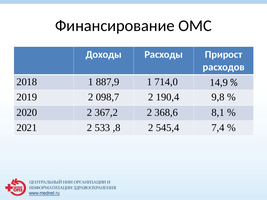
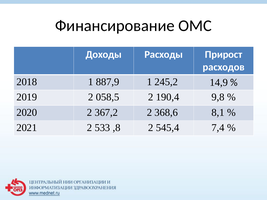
714,0: 714,0 -> 245,2
098,7: 098,7 -> 058,5
